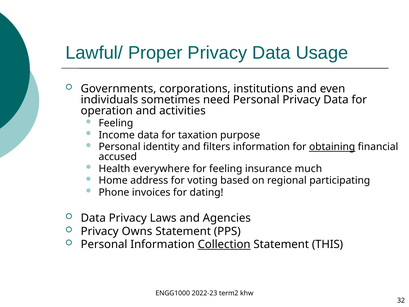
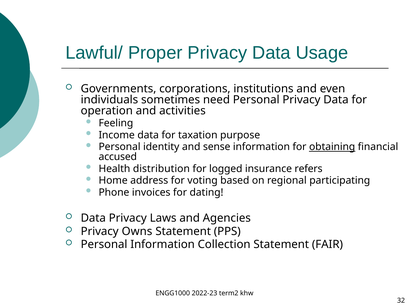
filters: filters -> sense
everywhere: everywhere -> distribution
for feeling: feeling -> logged
much: much -> refers
Collection underline: present -> none
THIS: THIS -> FAIR
